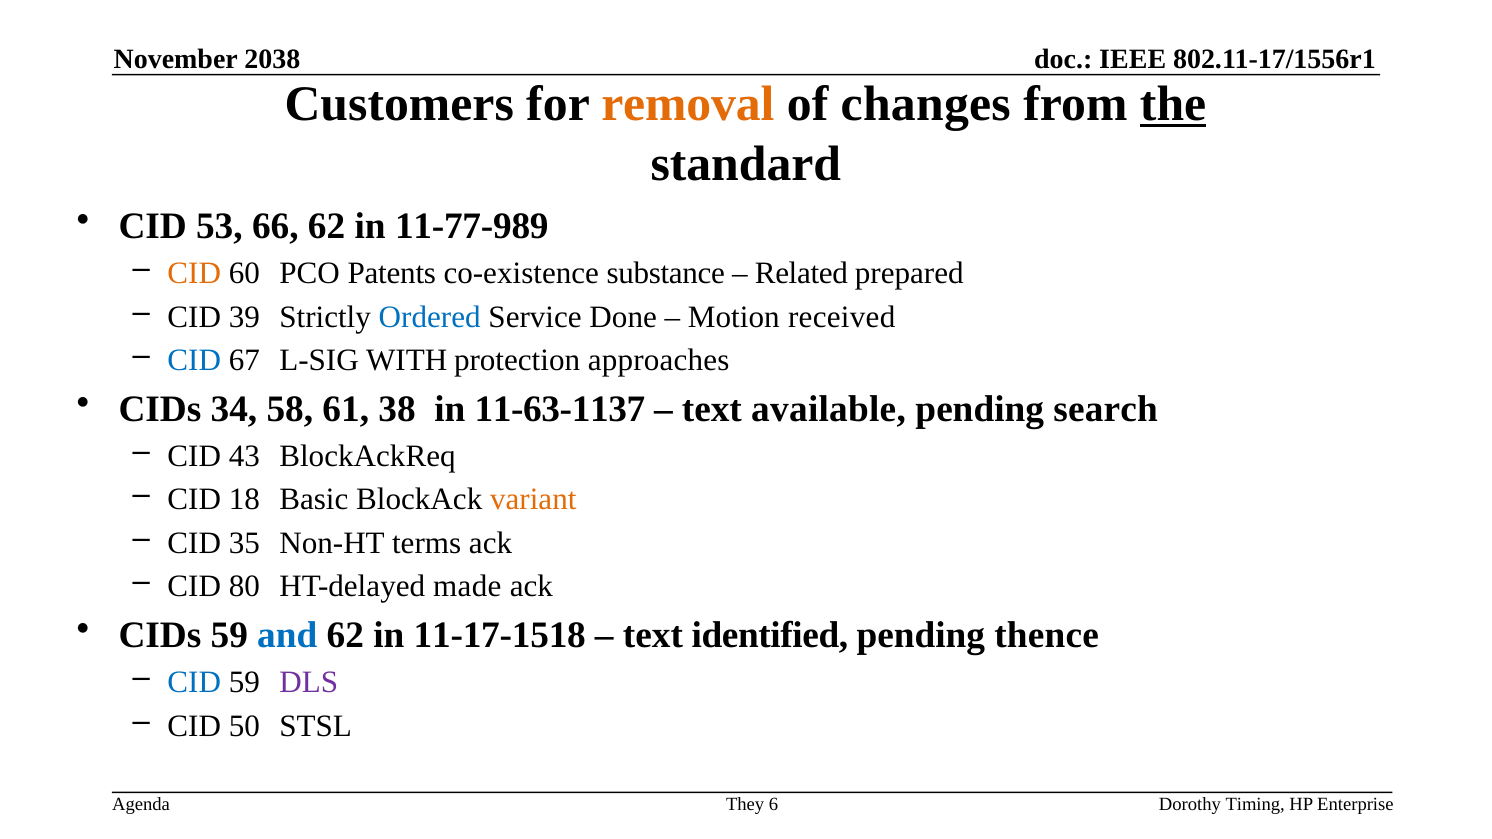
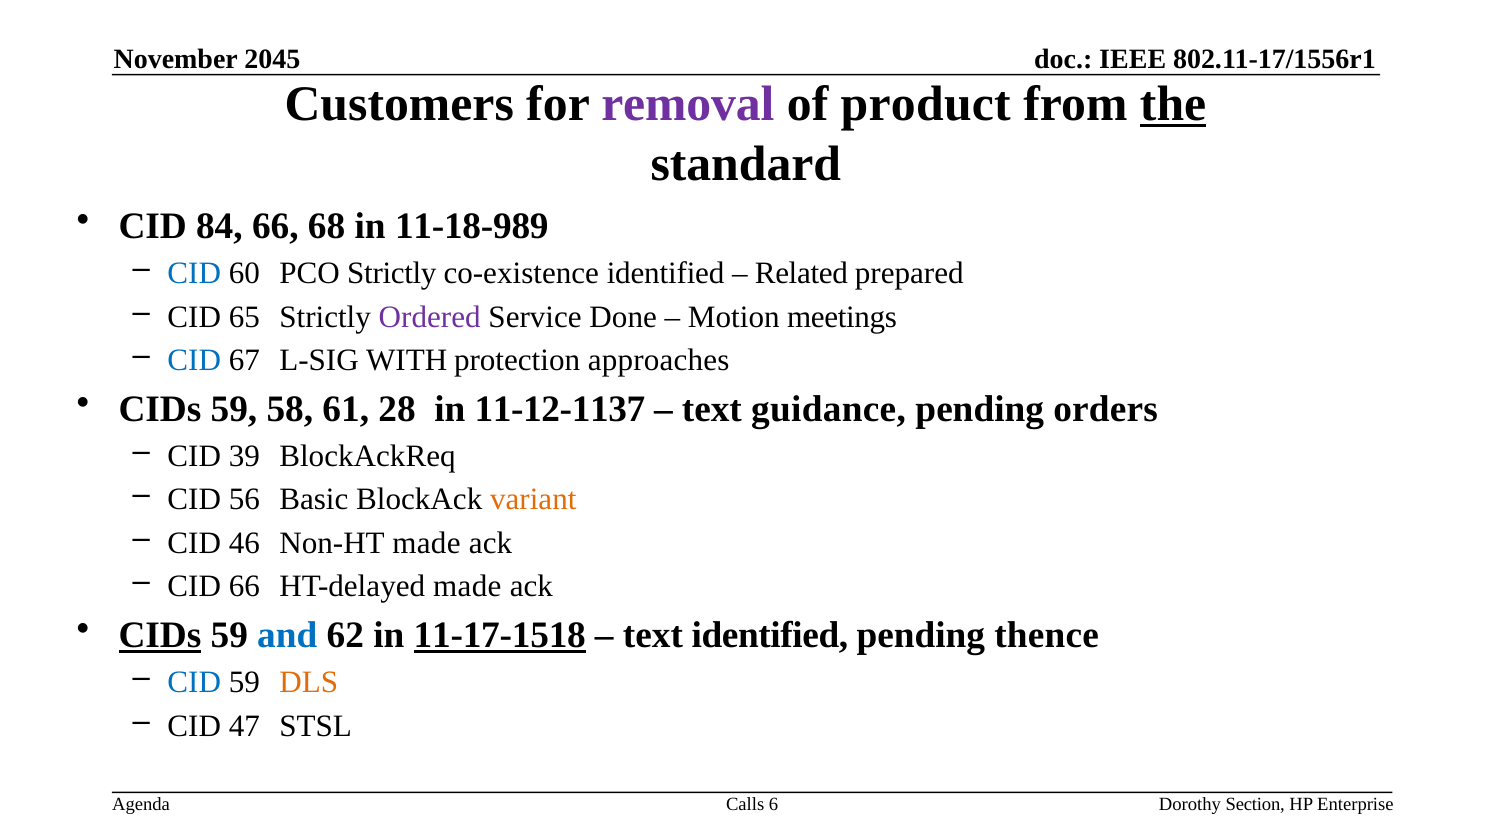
2038: 2038 -> 2045
removal colour: orange -> purple
changes: changes -> product
53: 53 -> 84
66 62: 62 -> 68
11-77-989: 11-77-989 -> 11-18-989
CID at (194, 273) colour: orange -> blue
PCO Patents: Patents -> Strictly
co-existence substance: substance -> identified
39: 39 -> 65
Ordered colour: blue -> purple
received: received -> meetings
34 at (234, 409): 34 -> 59
38: 38 -> 28
11-63-1137: 11-63-1137 -> 11-12-1137
available: available -> guidance
search: search -> orders
43: 43 -> 39
18: 18 -> 56
35: 35 -> 46
Non-HT terms: terms -> made
CID 80: 80 -> 66
CIDs at (160, 636) underline: none -> present
11-17-1518 underline: none -> present
DLS colour: purple -> orange
50: 50 -> 47
They: They -> Calls
Timing: Timing -> Section
